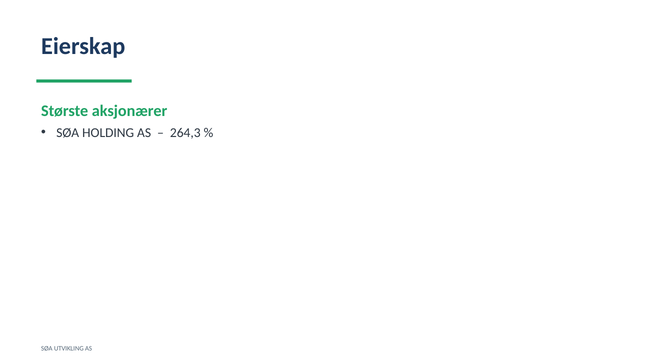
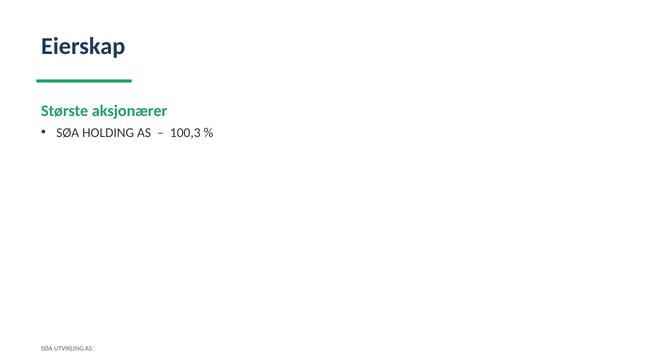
264,3: 264,3 -> 100,3
